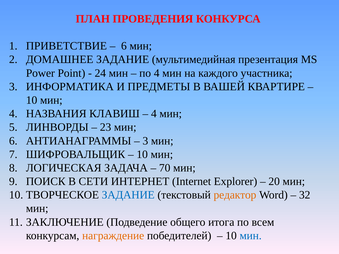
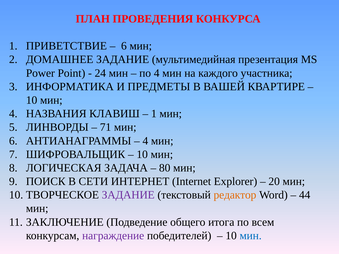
4 at (154, 114): 4 -> 1
23: 23 -> 71
3 at (145, 141): 3 -> 4
70: 70 -> 80
ЗАДАНИЕ at (128, 195) colour: blue -> purple
32: 32 -> 44
награждение colour: orange -> purple
